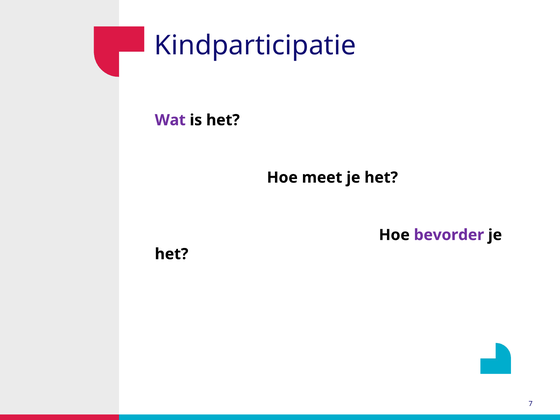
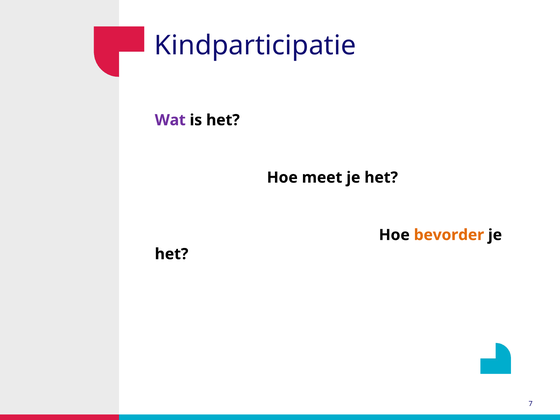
bevorder colour: purple -> orange
